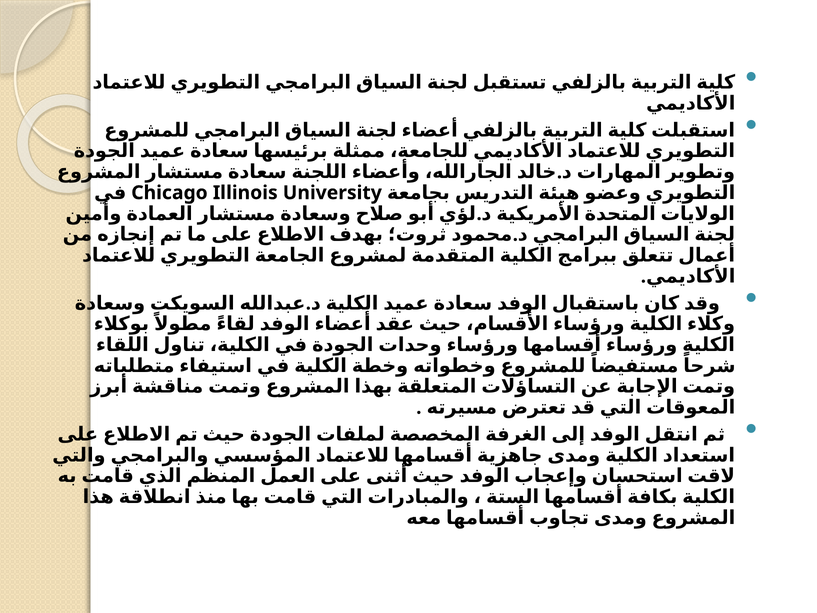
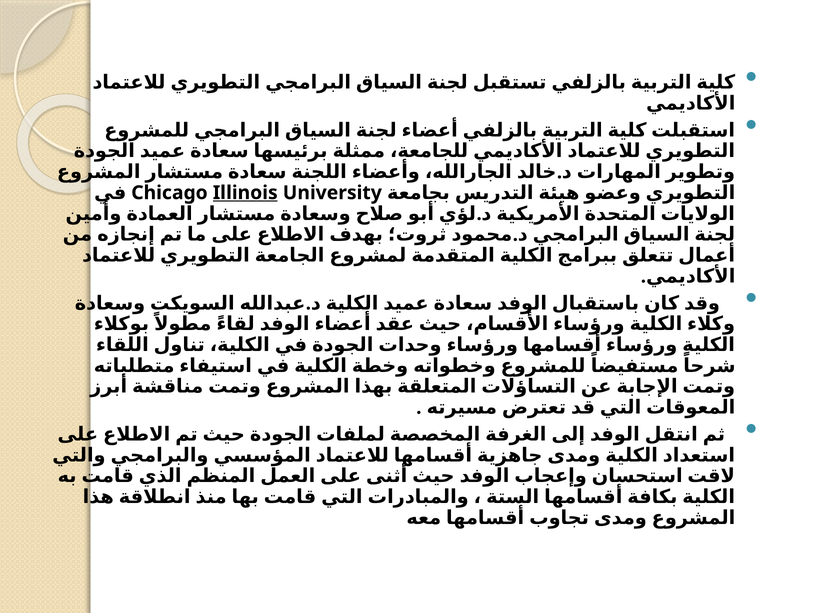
Illinois underline: none -> present
